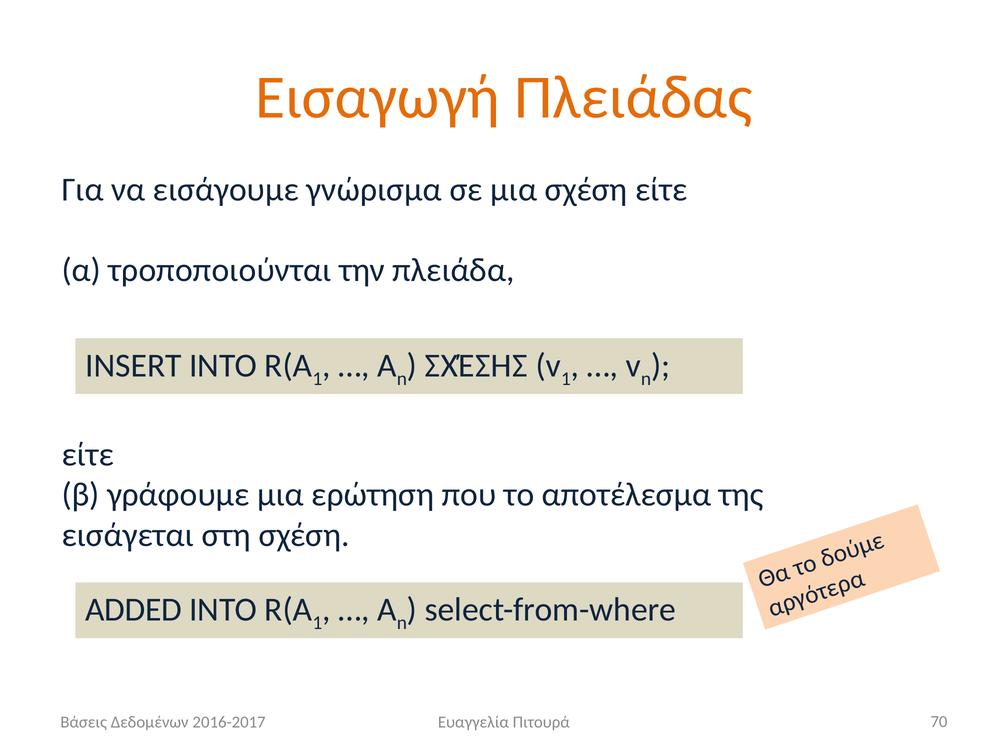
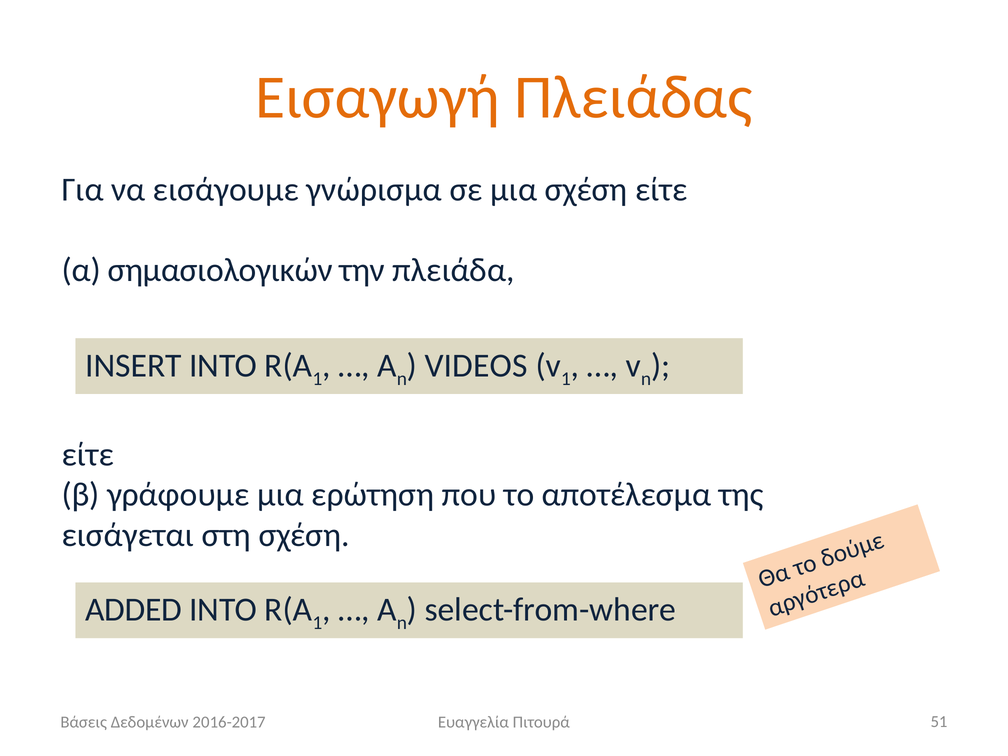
τροποποιούνται: τροποποιούνται -> σημασιολογικών
ΣΧΈΣΗΣ: ΣΧΈΣΗΣ -> VIDEOS
70: 70 -> 51
